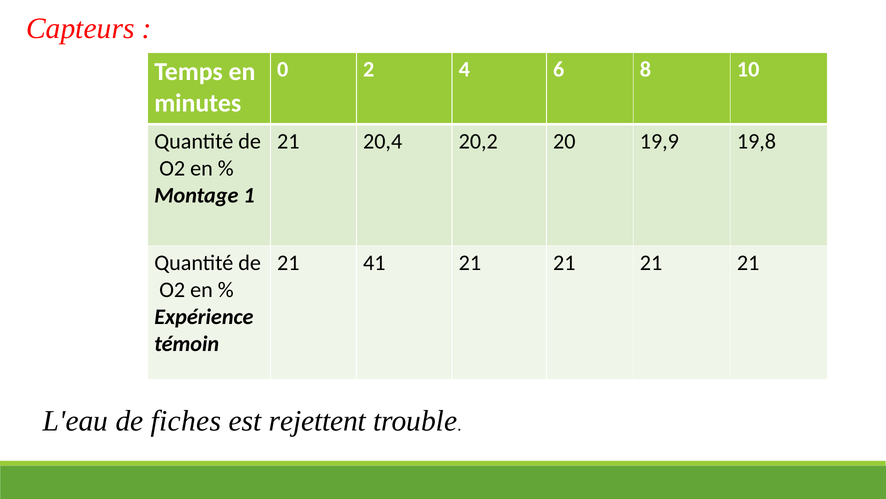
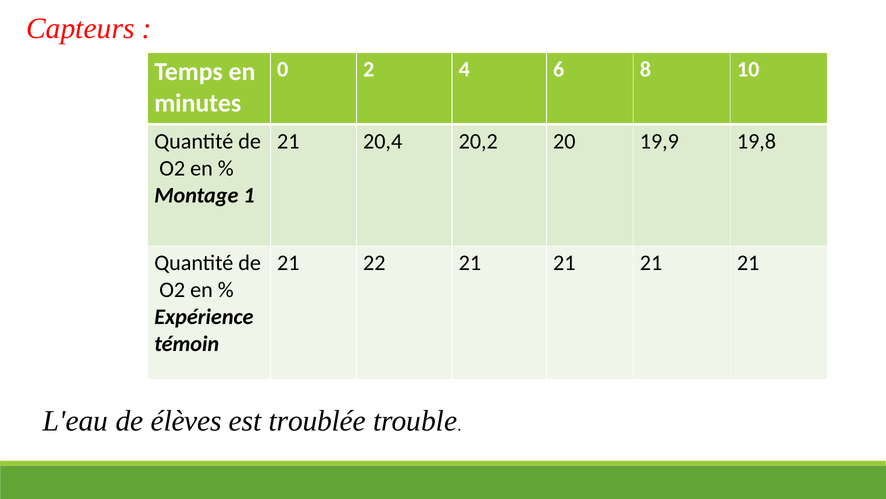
41: 41 -> 22
fiches: fiches -> élèves
rejettent: rejettent -> troublée
